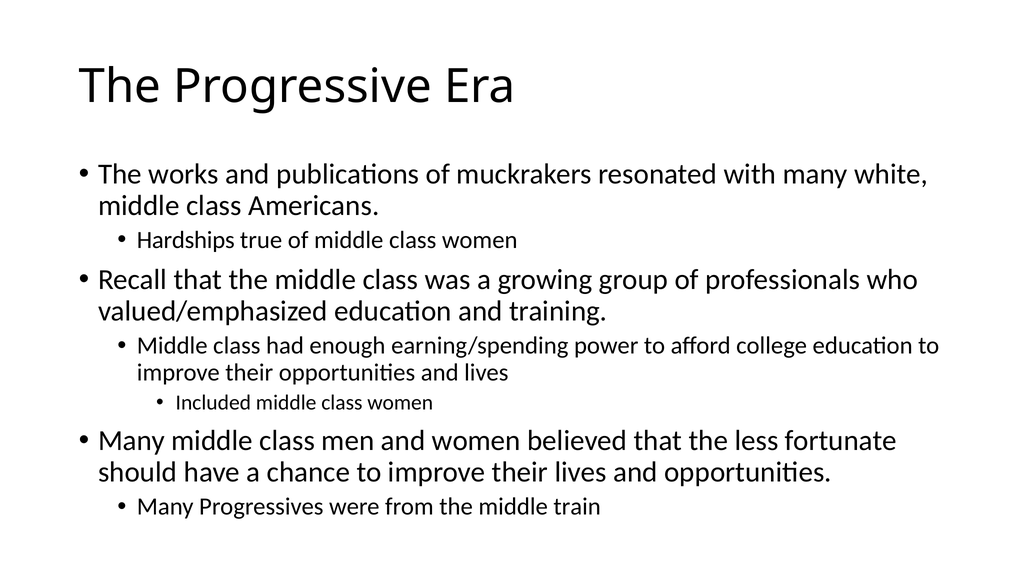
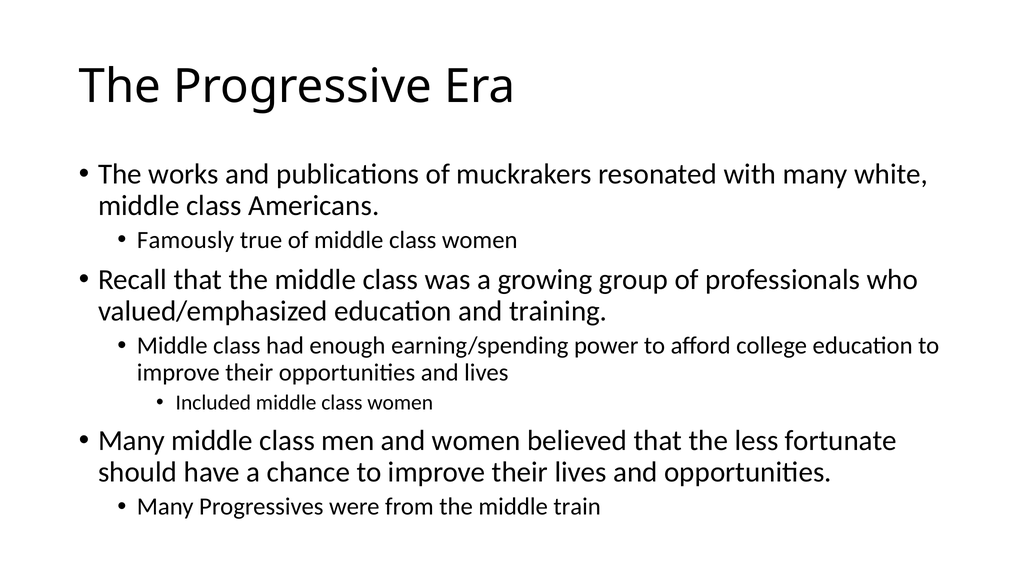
Hardships: Hardships -> Famously
